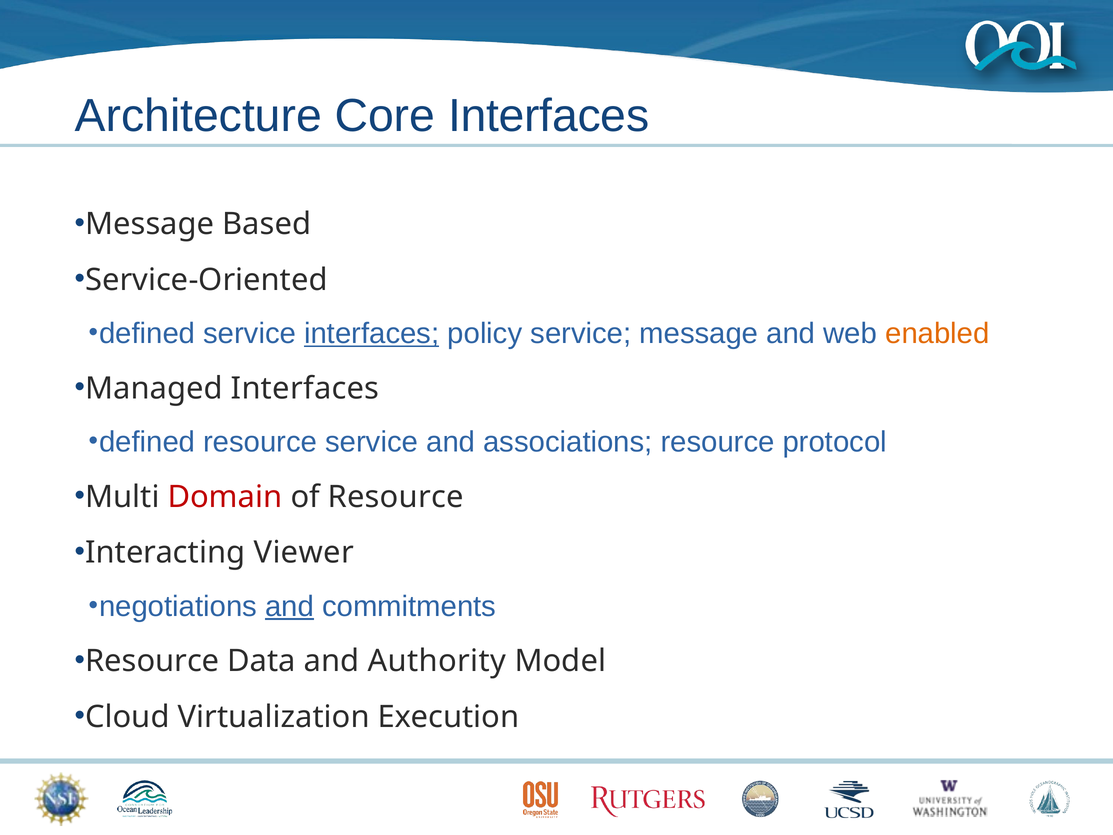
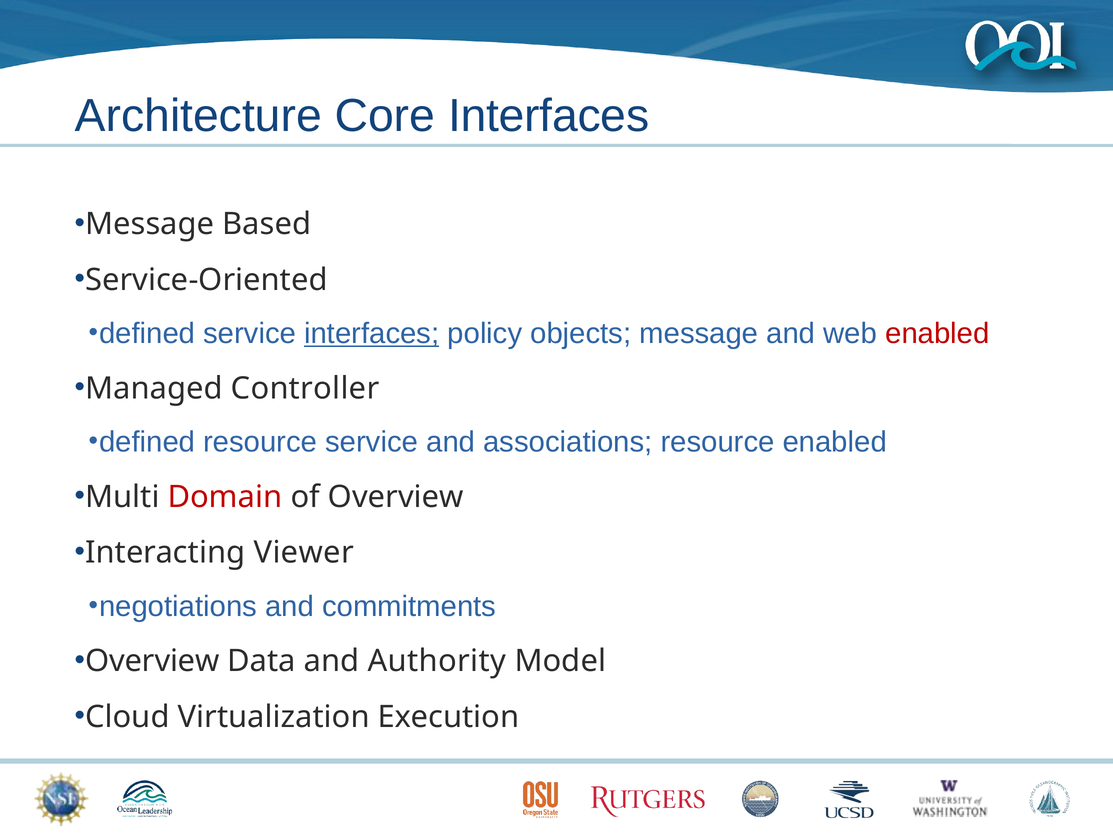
policy service: service -> objects
enabled at (937, 334) colour: orange -> red
Managed Interfaces: Interfaces -> Controller
resource protocol: protocol -> enabled
of Resource: Resource -> Overview
and at (290, 606) underline: present -> none
Resource at (152, 661): Resource -> Overview
